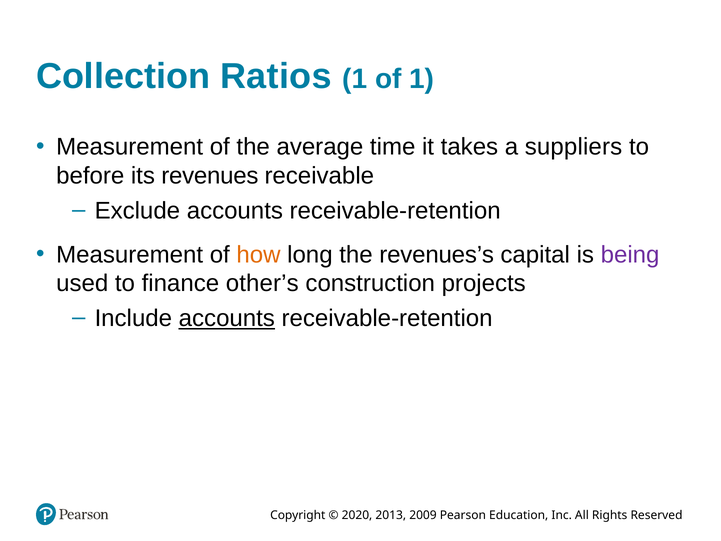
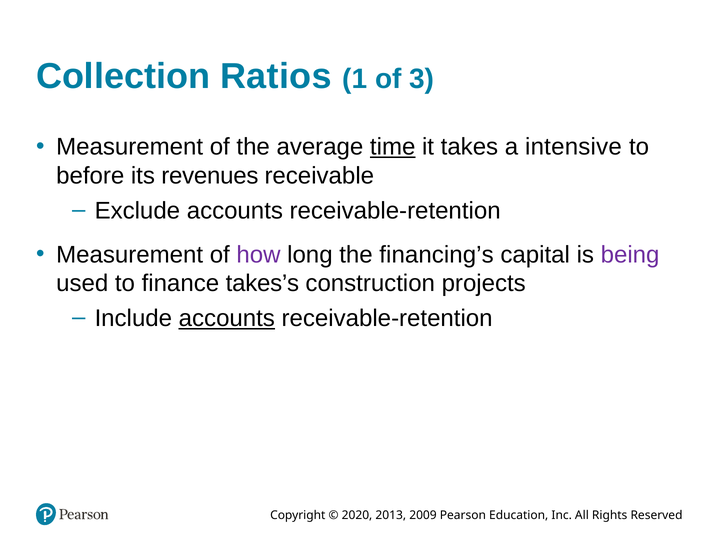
of 1: 1 -> 3
time underline: none -> present
suppliers: suppliers -> intensive
how colour: orange -> purple
revenues’s: revenues’s -> financing’s
other’s: other’s -> takes’s
